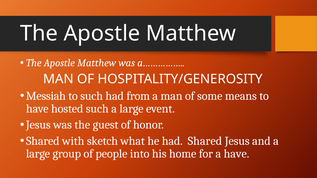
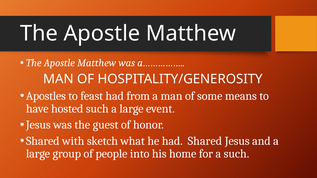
Messiah: Messiah -> Apostles
to such: such -> feast
a have: have -> such
